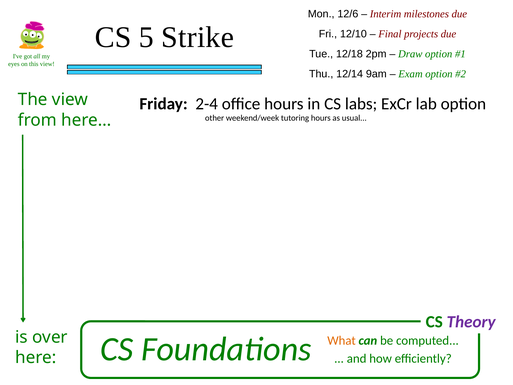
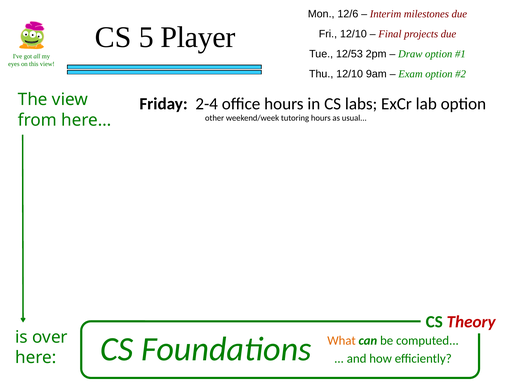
Strike: Strike -> Player
12/18: 12/18 -> 12/53
Thu 12/14: 12/14 -> 12/10
Theory colour: purple -> red
